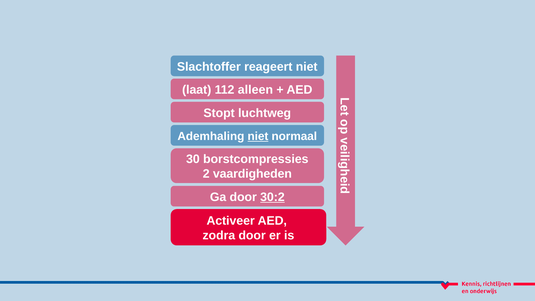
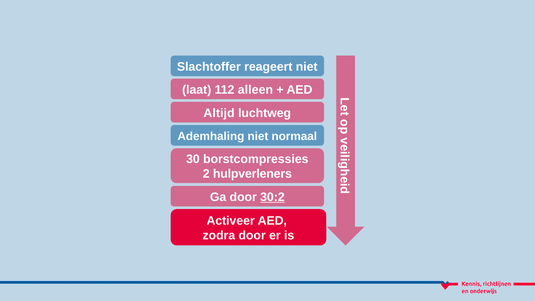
Stopt: Stopt -> Altijd
niet at (258, 136) underline: present -> none
vaardigheden: vaardigheden -> hulpverleners
